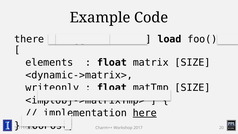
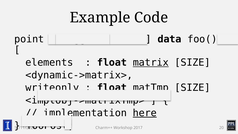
there: there -> point
load: load -> data
matrix underline: none -> present
